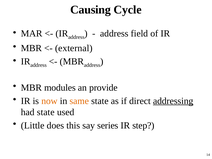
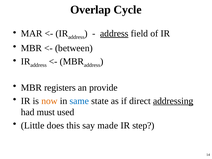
Causing: Causing -> Overlap
address at (114, 33) underline: none -> present
external: external -> between
modules: modules -> registers
same colour: orange -> blue
had state: state -> must
series: series -> made
